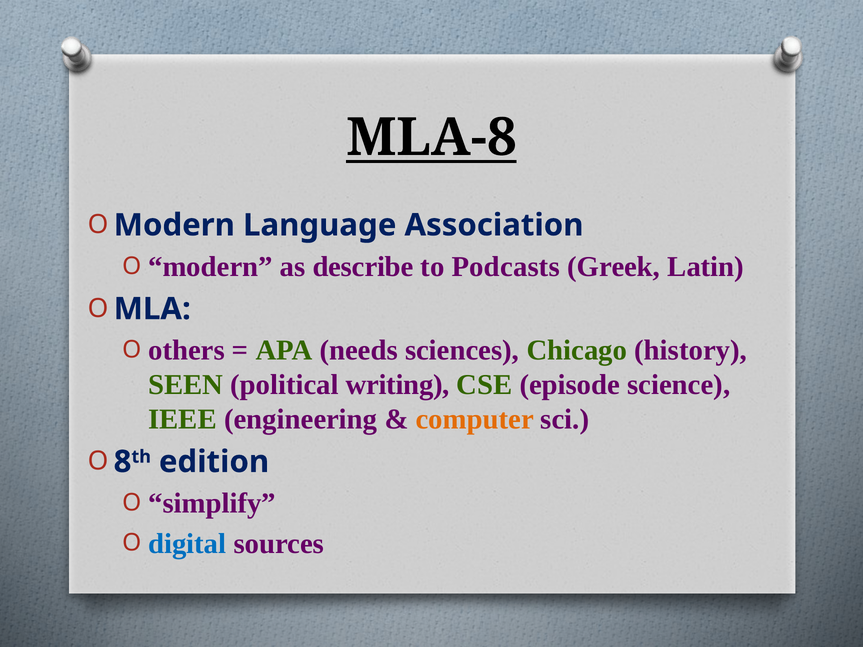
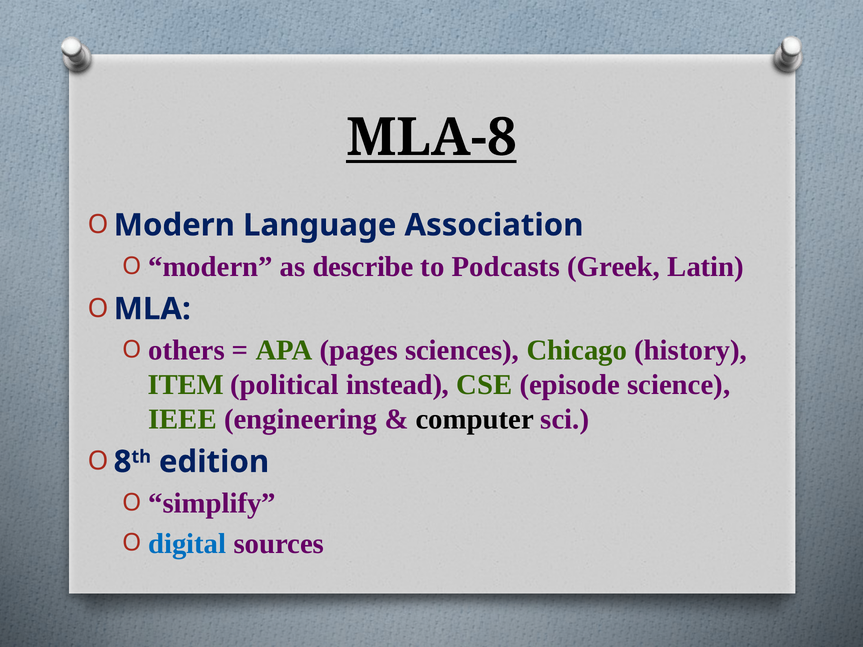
needs: needs -> pages
SEEN: SEEN -> ITEM
writing: writing -> instead
computer colour: orange -> black
